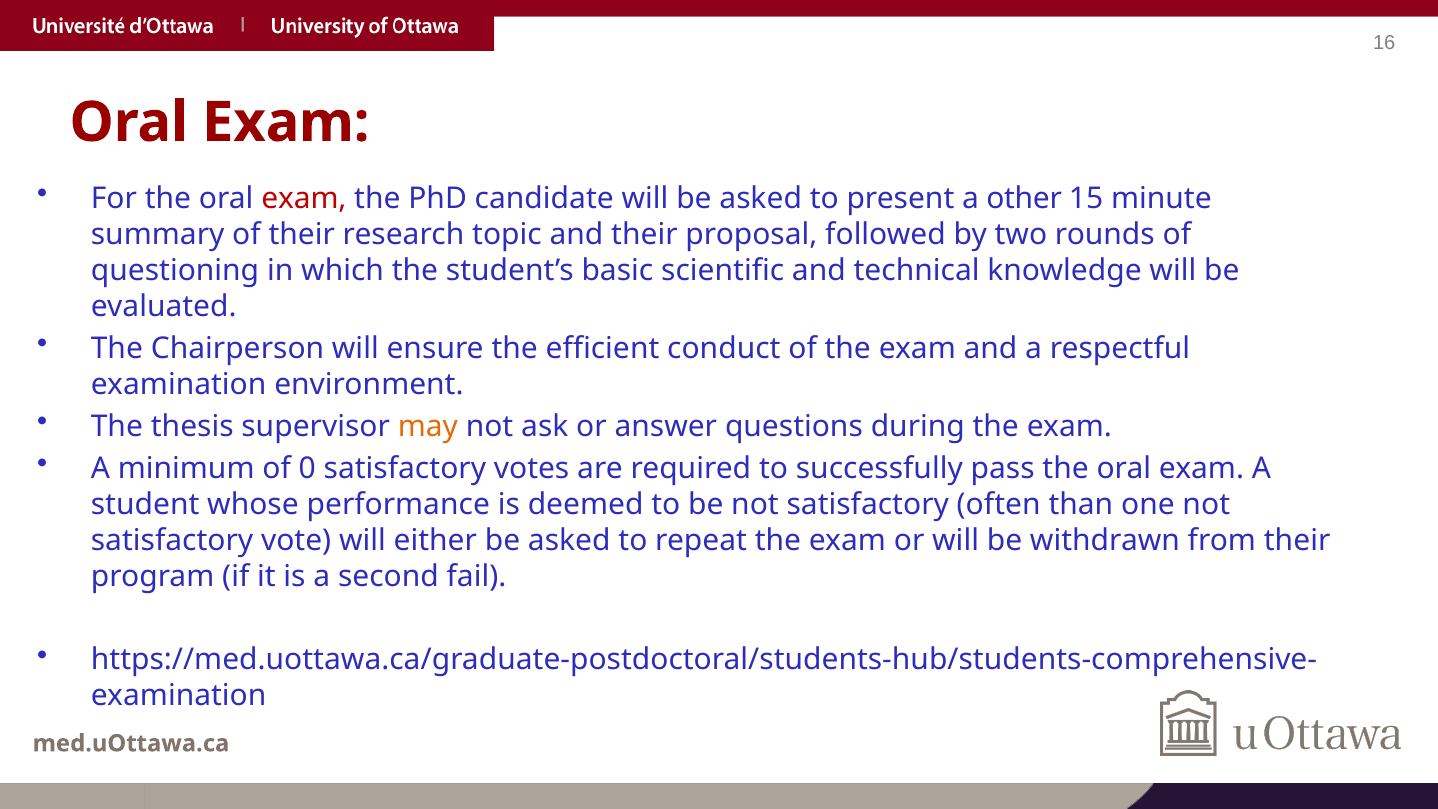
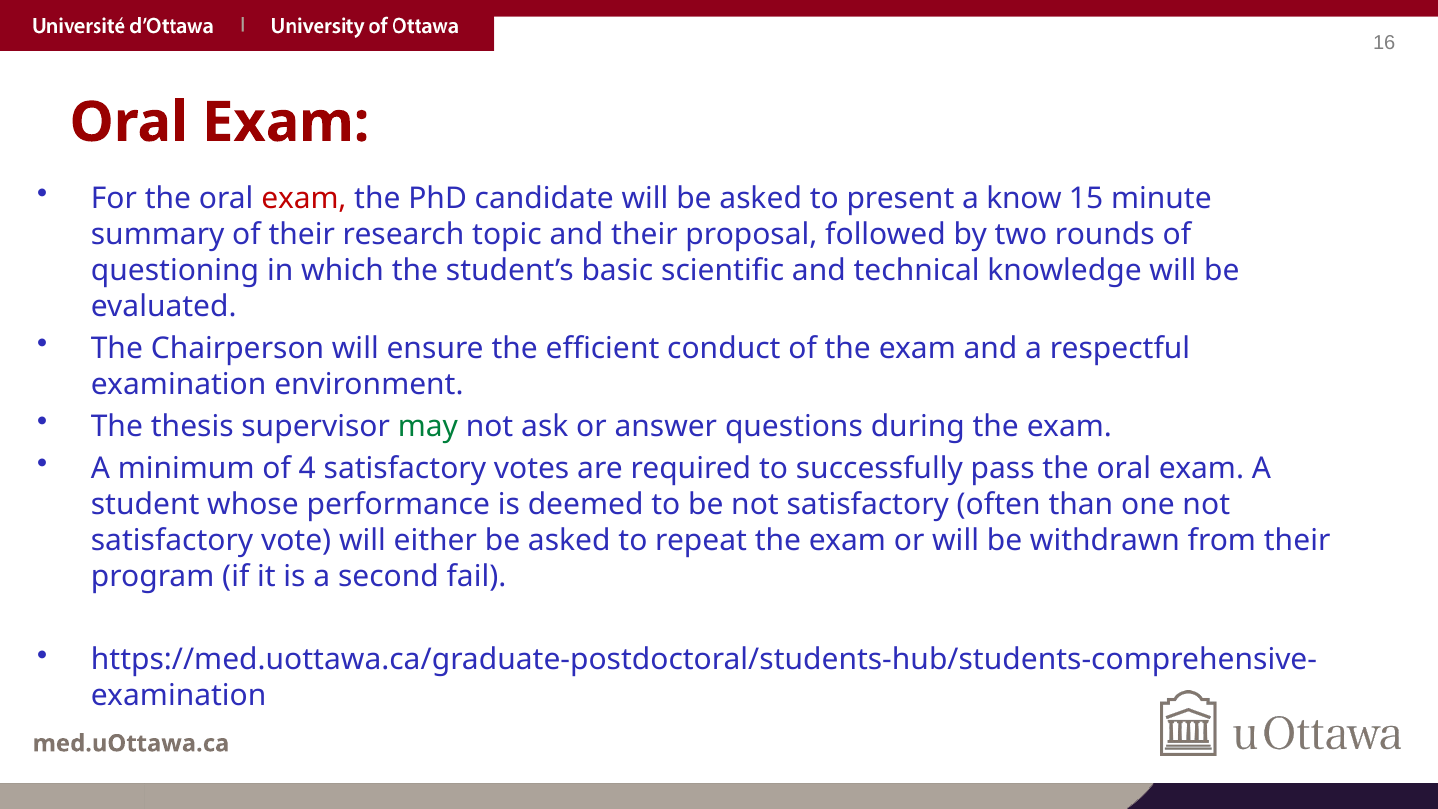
other: other -> know
may colour: orange -> green
0: 0 -> 4
